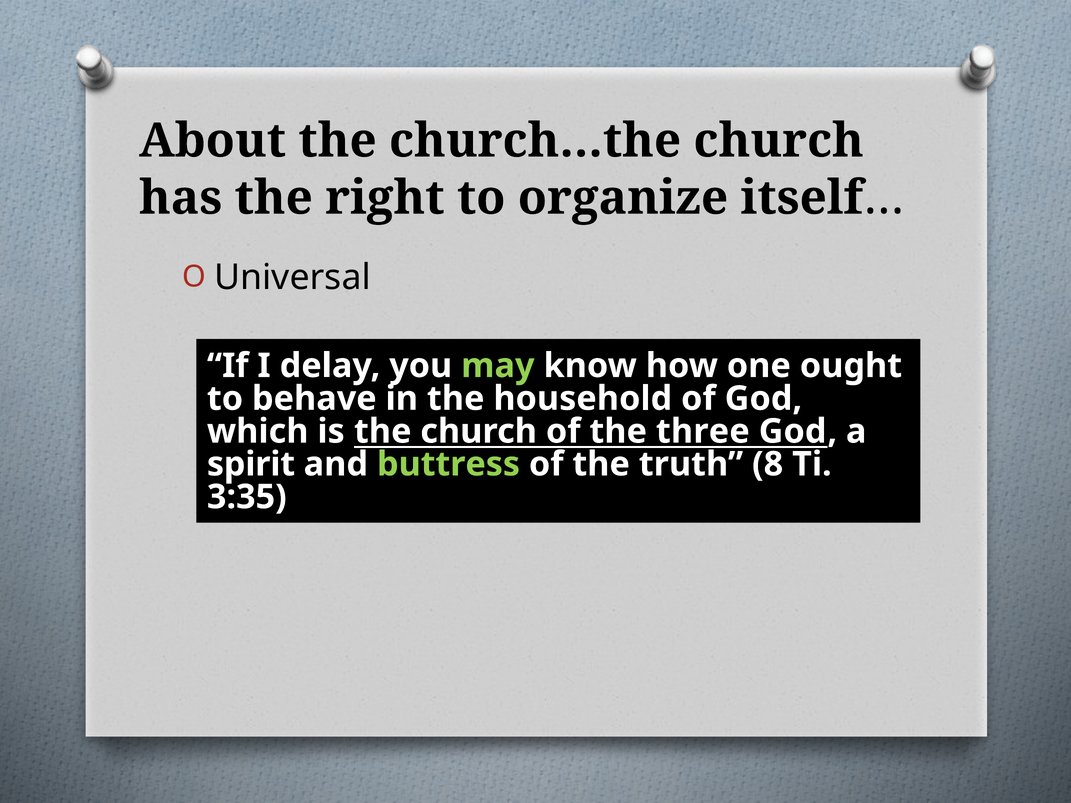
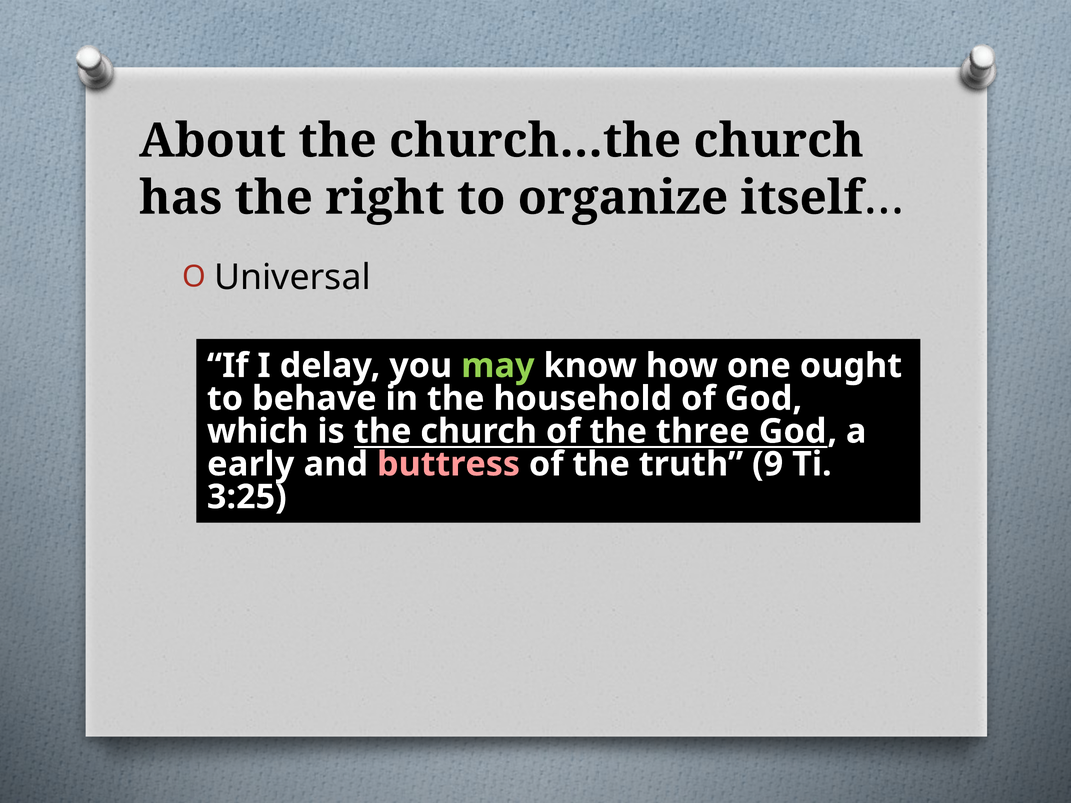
spirit: spirit -> early
buttress colour: light green -> pink
8: 8 -> 9
3:35: 3:35 -> 3:25
